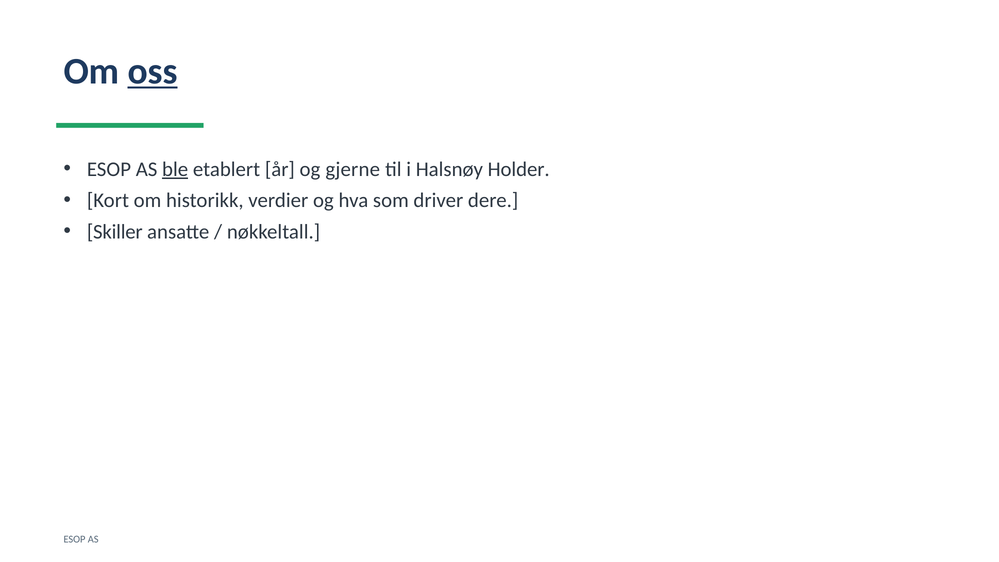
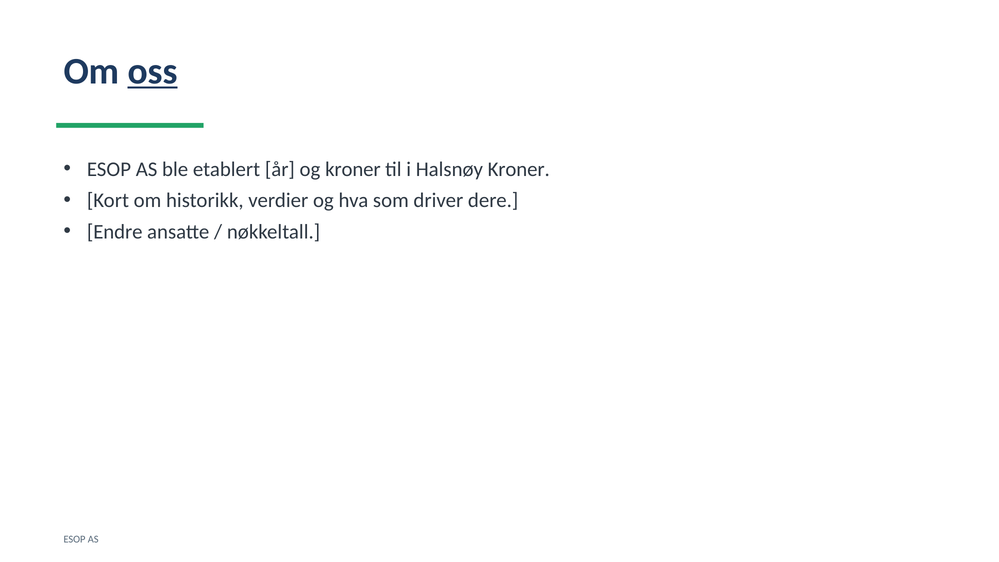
ble underline: present -> none
og gjerne: gjerne -> kroner
Halsnøy Holder: Holder -> Kroner
Skiller: Skiller -> Endre
